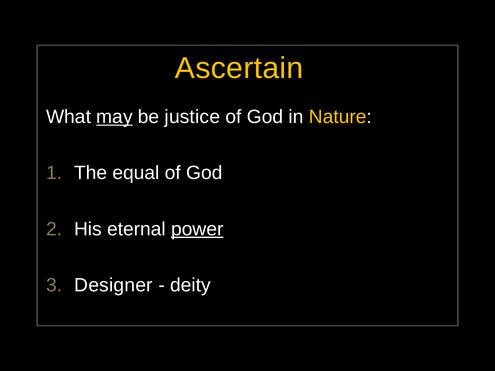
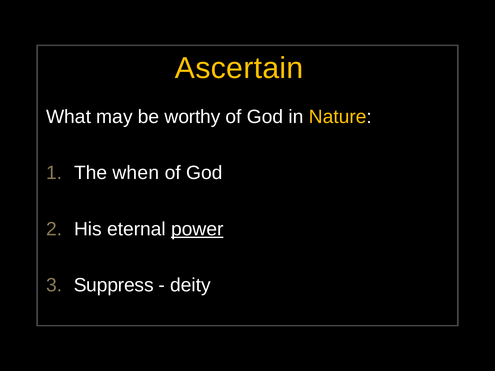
may underline: present -> none
justice: justice -> worthy
equal: equal -> when
Designer: Designer -> Suppress
